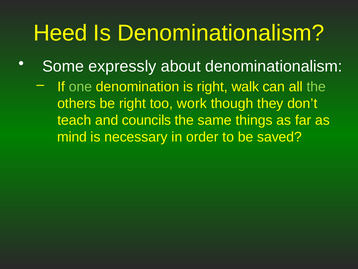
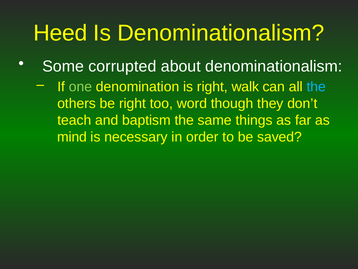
expressly: expressly -> corrupted
the at (316, 87) colour: light green -> light blue
work: work -> word
councils: councils -> baptism
